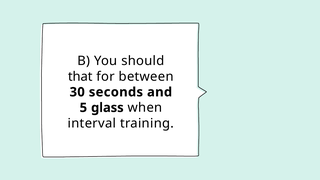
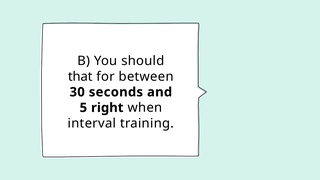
glass: glass -> right
